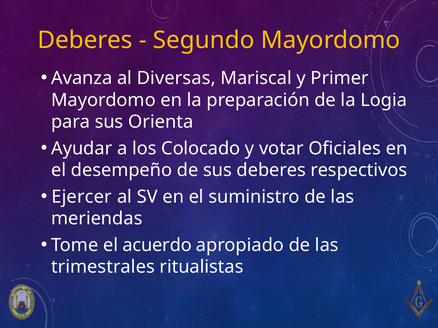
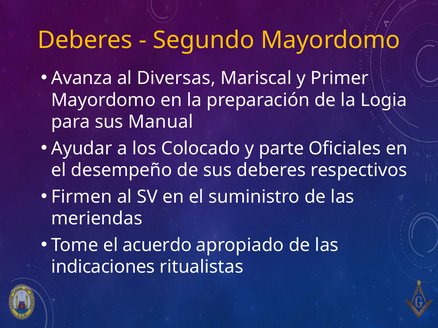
Orienta: Orienta -> Manual
votar: votar -> parte
Ejercer: Ejercer -> Firmen
trimestrales: trimestrales -> indicaciones
